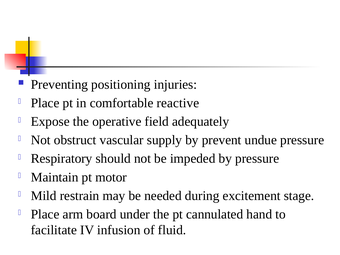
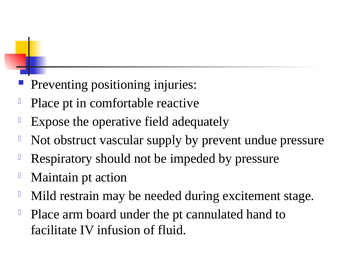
motor: motor -> action
